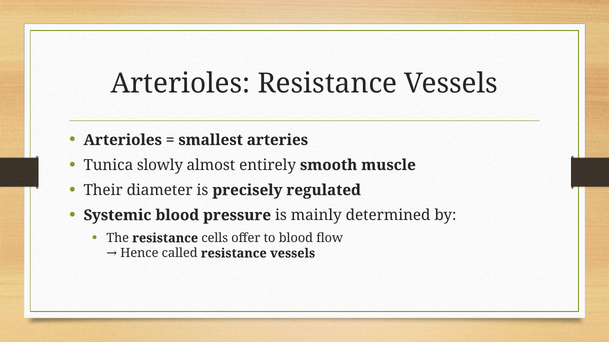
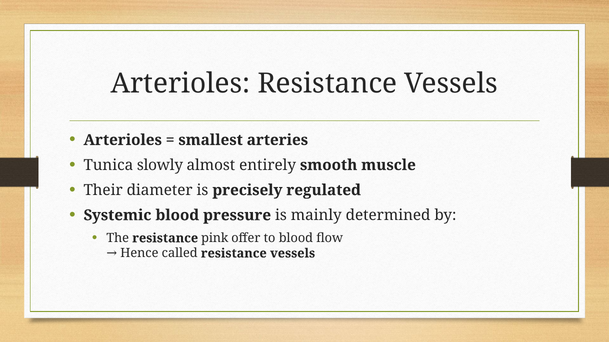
cells: cells -> pink
